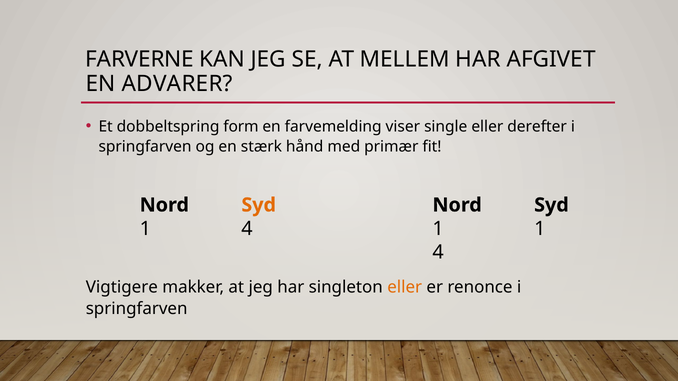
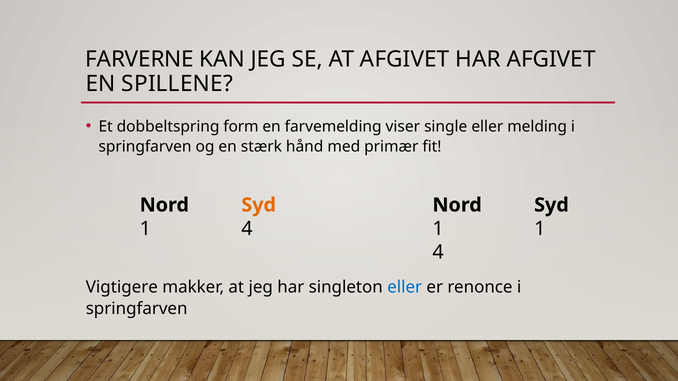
AT MELLEM: MELLEM -> AFGIVET
ADVARER: ADVARER -> SPILLENE
derefter: derefter -> melding
eller at (405, 287) colour: orange -> blue
